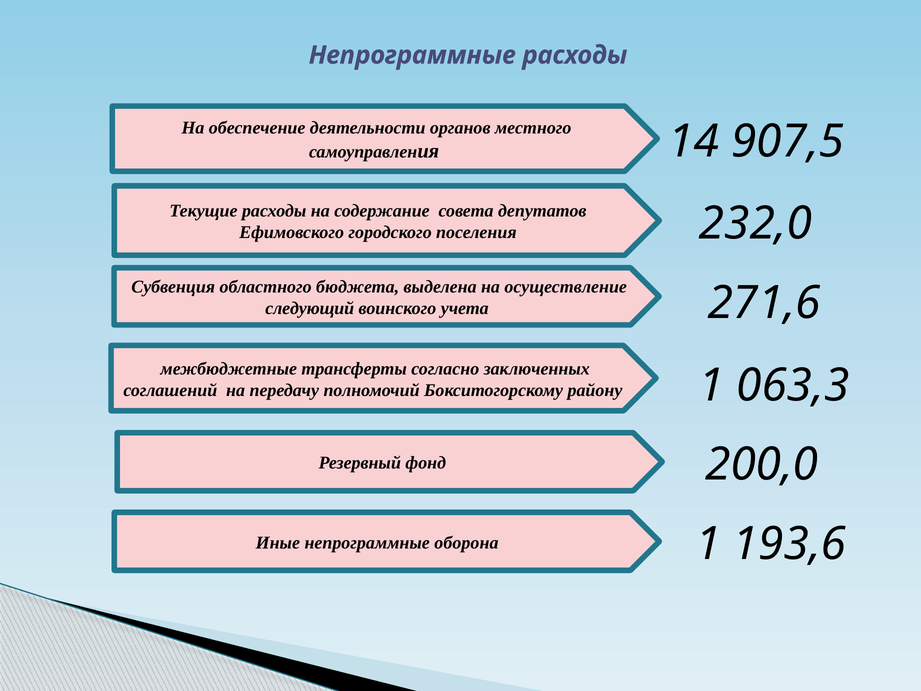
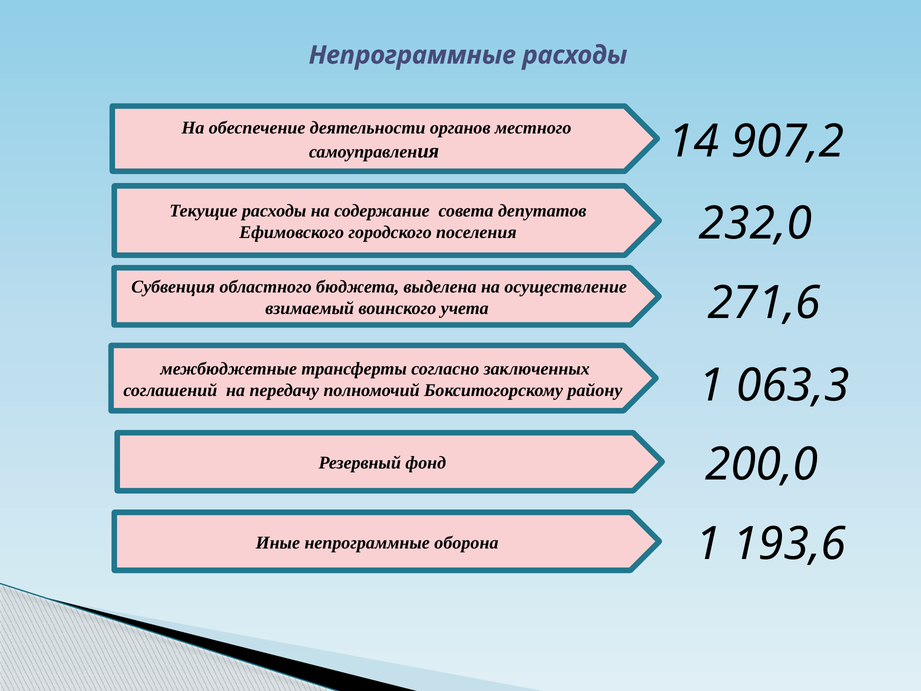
907,5: 907,5 -> 907,2
следующий: следующий -> взимаемый
